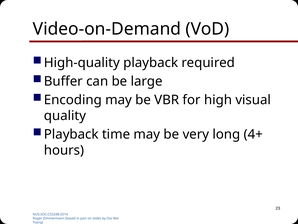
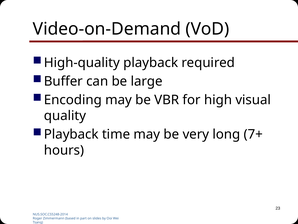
4+: 4+ -> 7+
